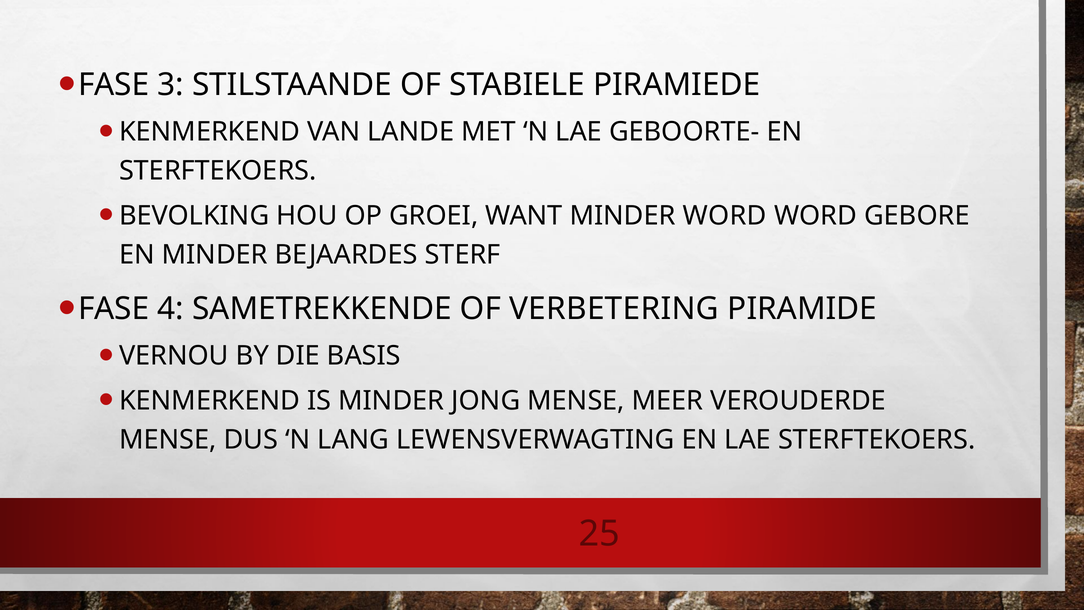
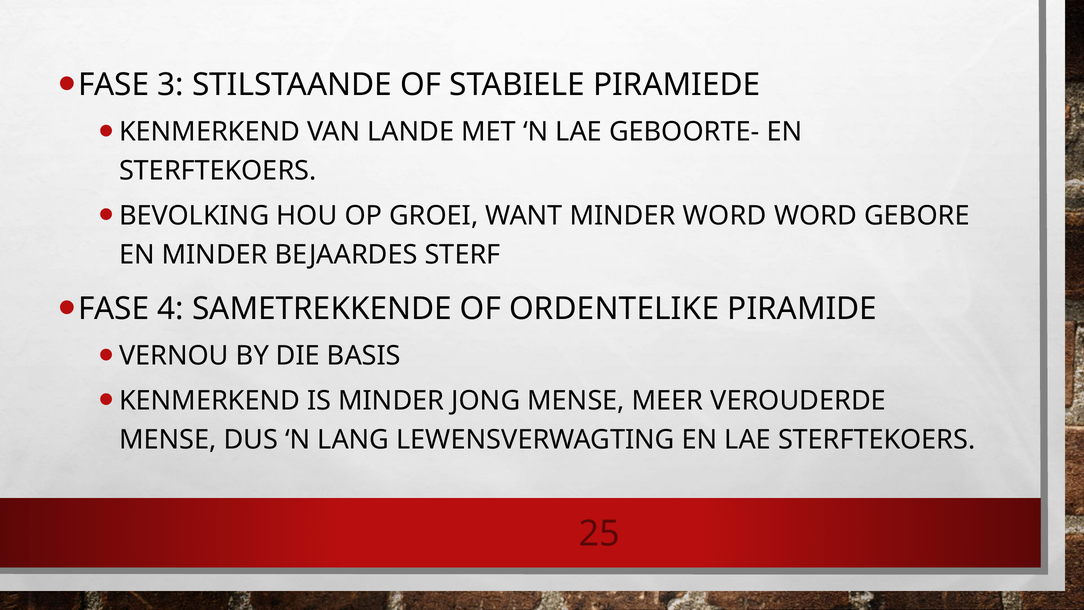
VERBETERING: VERBETERING -> ORDENTELIKE
